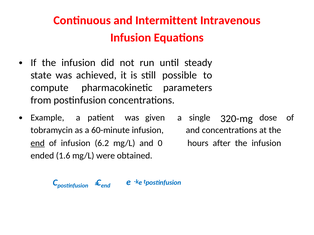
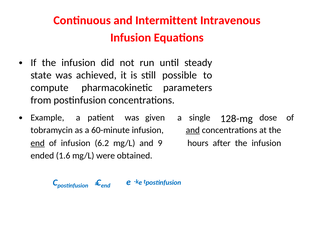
320-mg: 320-mg -> 128-mg
and at (193, 130) underline: none -> present
0: 0 -> 9
